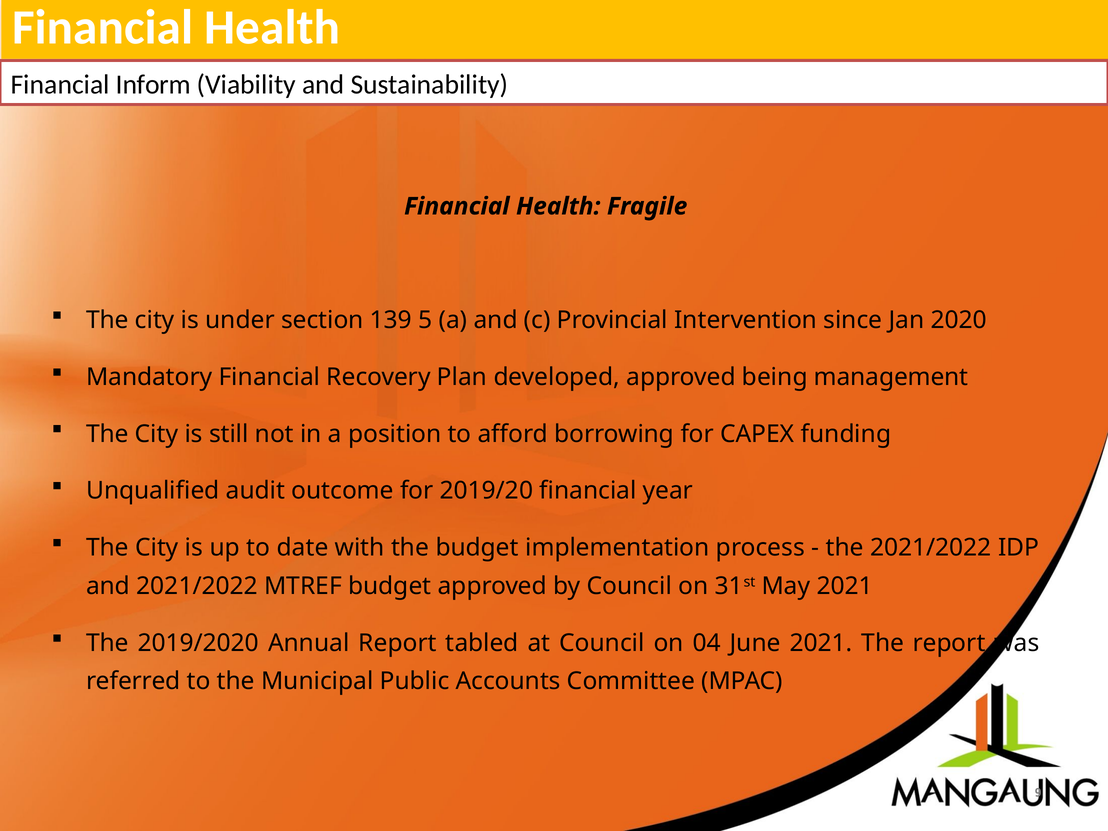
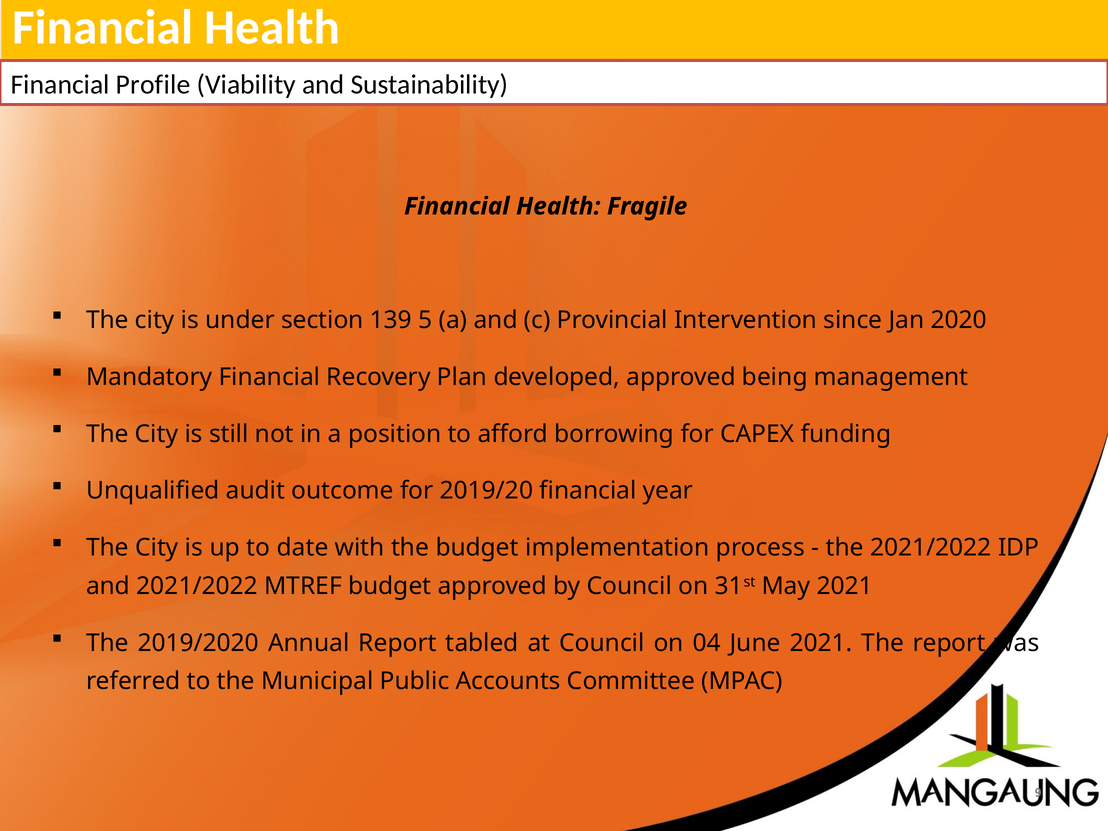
Inform: Inform -> Profile
